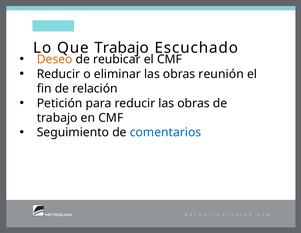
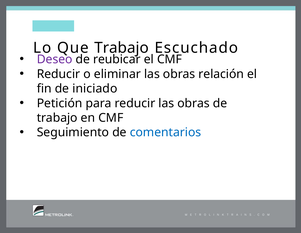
Deseo colour: orange -> purple
reunión: reunión -> relación
relación: relación -> iniciado
